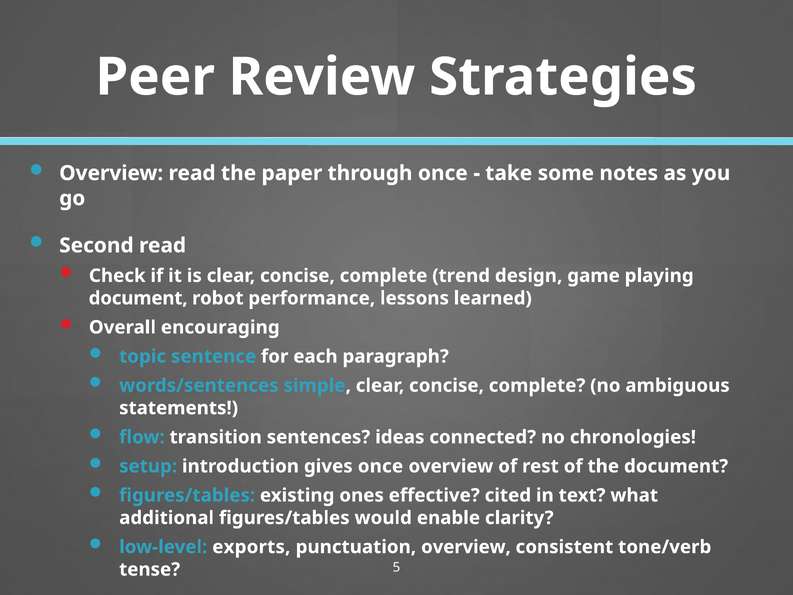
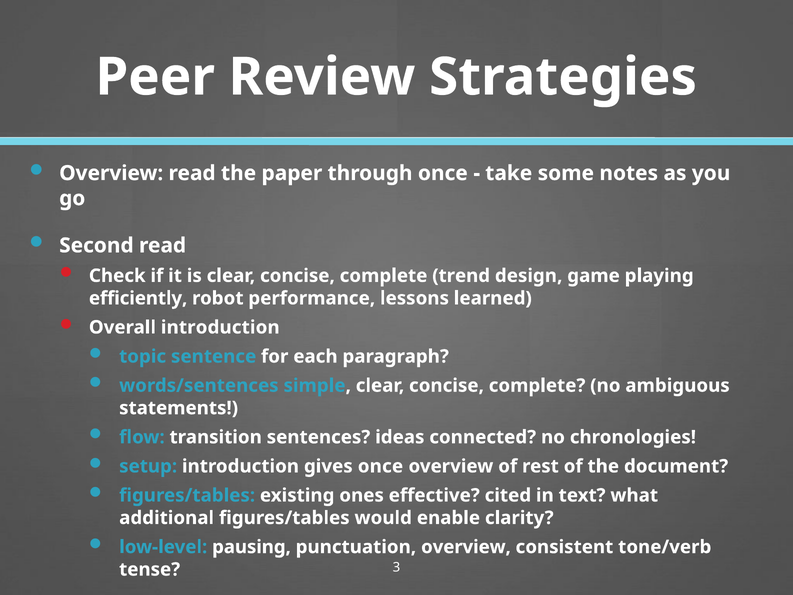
document at (138, 298): document -> efficiently
Overall encouraging: encouraging -> introduction
exports: exports -> pausing
5: 5 -> 3
